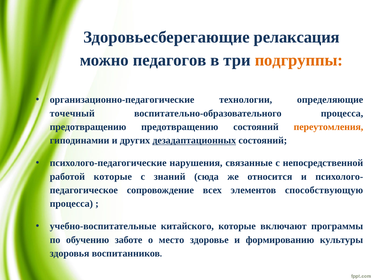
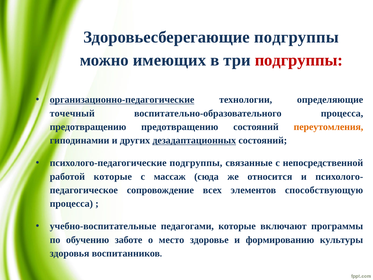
Здоровьесберегающие релаксация: релаксация -> подгруппы
педагогов: педагогов -> имеющих
подгруппы at (299, 60) colour: orange -> red
организационно-педагогические underline: none -> present
психолого-педагогические нарушения: нарушения -> подгруппы
знаний: знаний -> массаж
китайского: китайского -> педагогами
